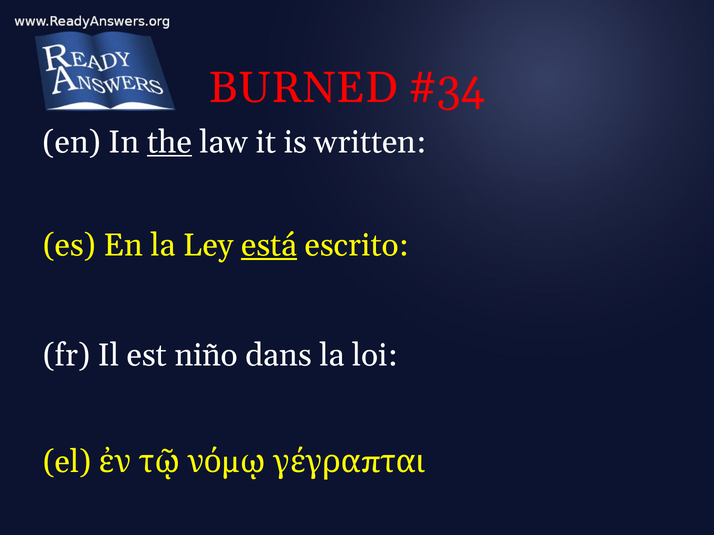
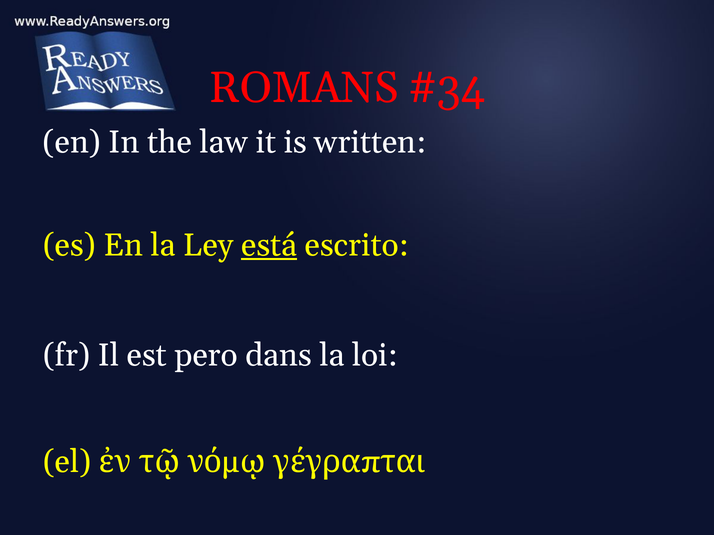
BURNED: BURNED -> ROMANS
the underline: present -> none
niño: niño -> pero
